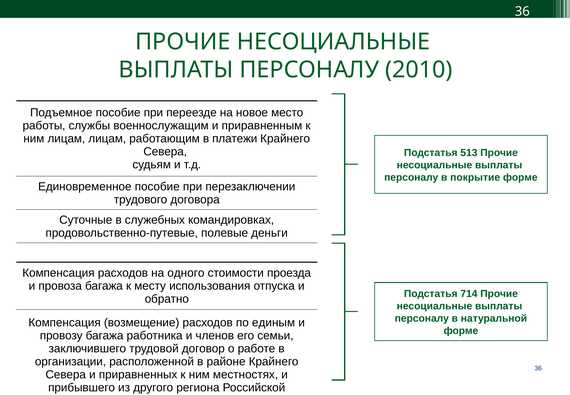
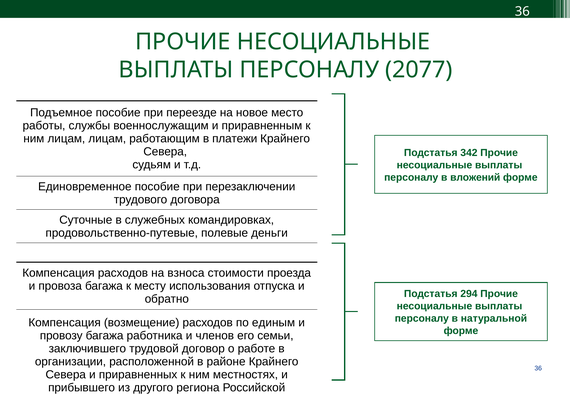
2010: 2010 -> 2077
513: 513 -> 342
покрытие: покрытие -> вложений
одного: одного -> взноса
714: 714 -> 294
